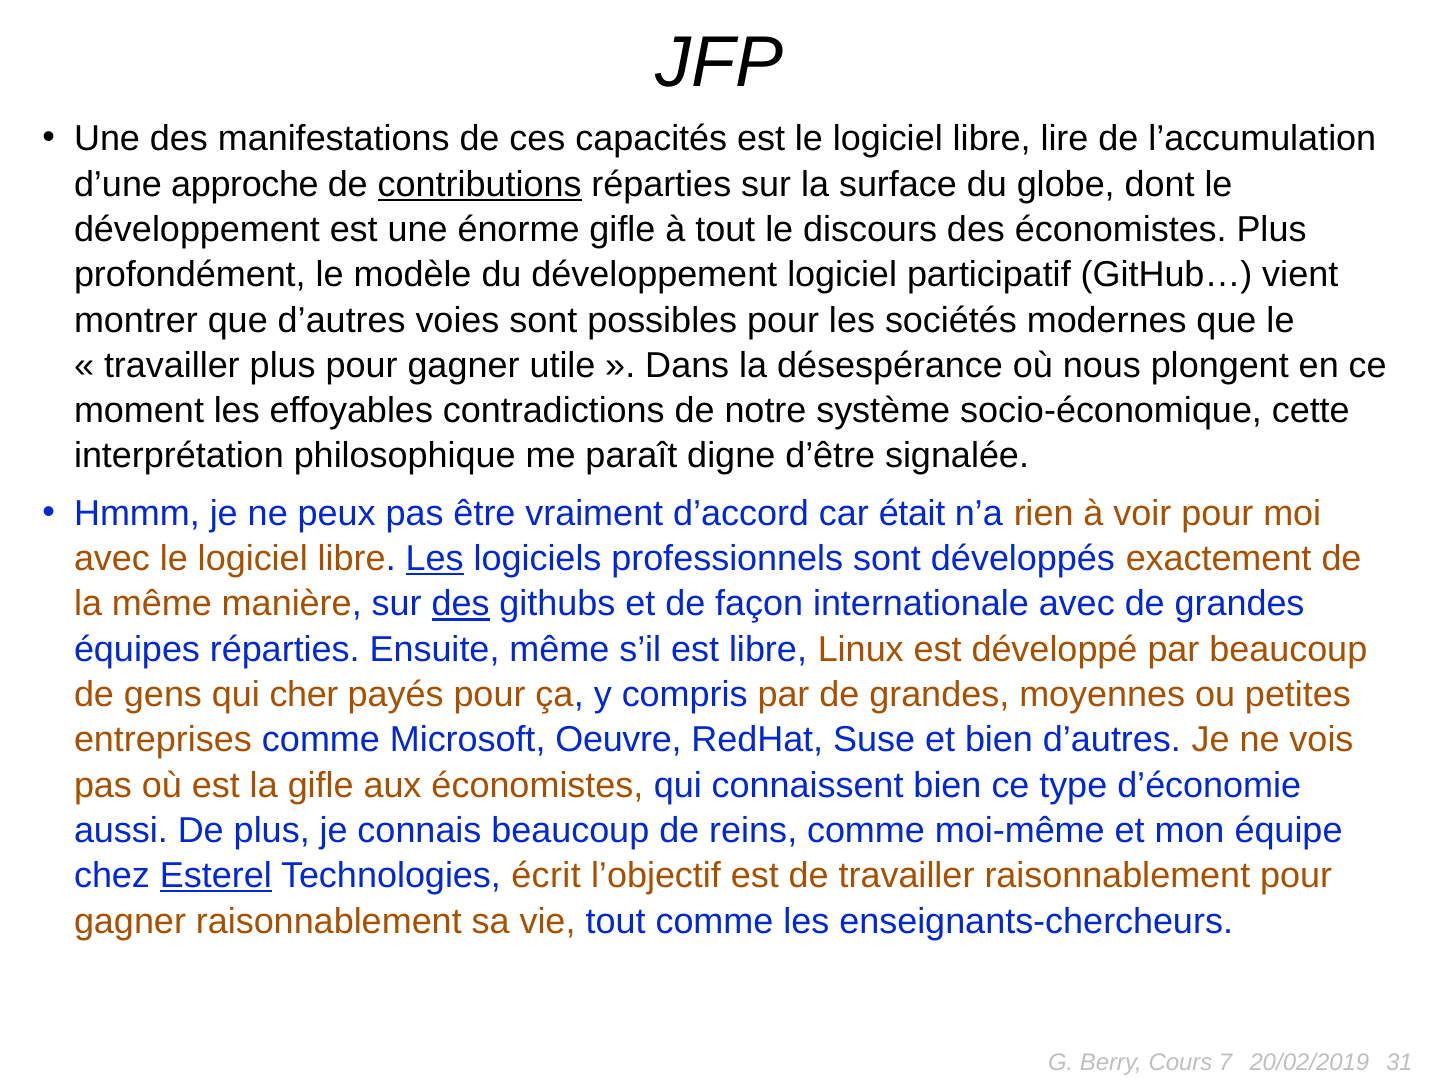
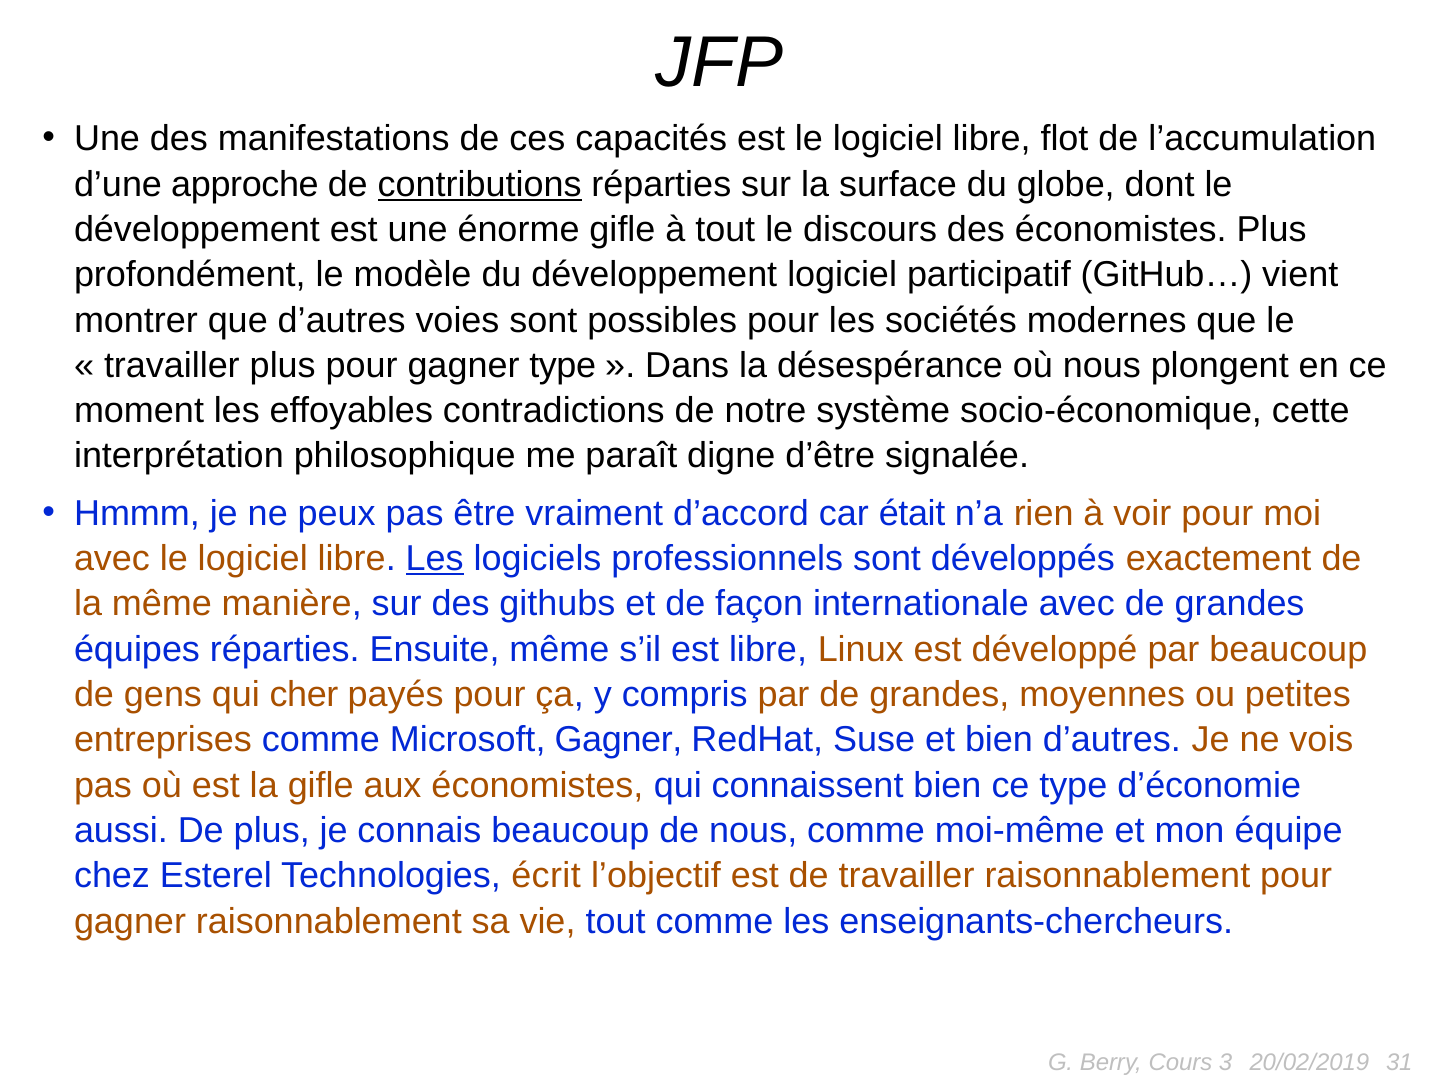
lire: lire -> flot
gagner utile: utile -> type
des at (461, 604) underline: present -> none
Microsoft Oeuvre: Oeuvre -> Gagner
de reins: reins -> nous
Esterel underline: present -> none
7: 7 -> 3
